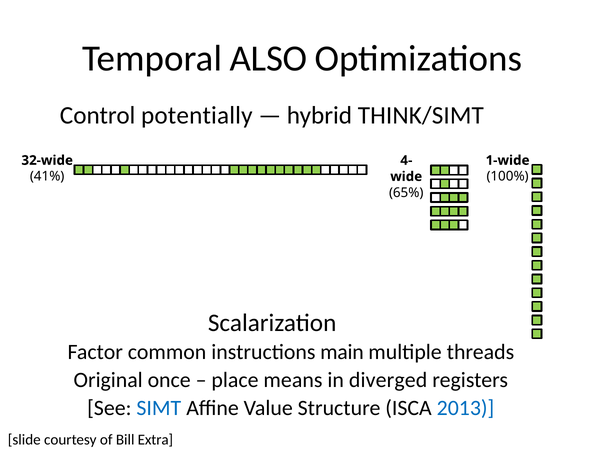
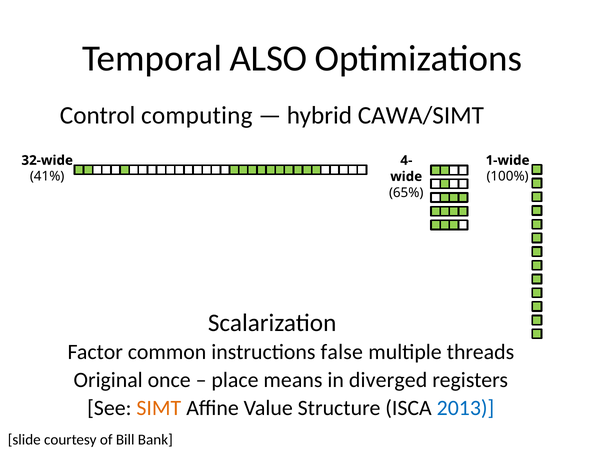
potentially: potentially -> computing
THINK/SIMT: THINK/SIMT -> CAWA/SIMT
main: main -> false
SIMT colour: blue -> orange
Extra: Extra -> Bank
